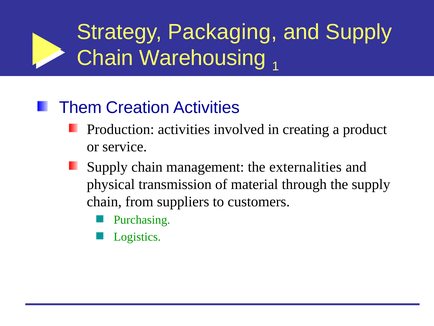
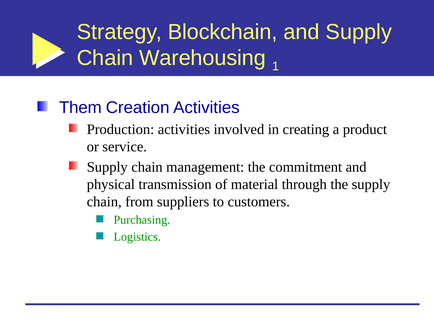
Packaging: Packaging -> Blockchain
externalities: externalities -> commitment
